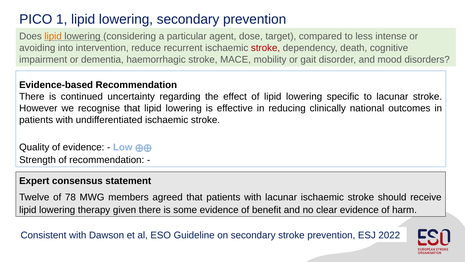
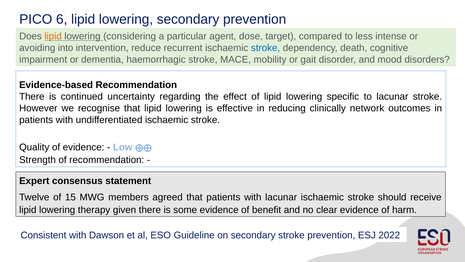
1: 1 -> 6
stroke at (266, 48) colour: red -> blue
national: national -> network
78: 78 -> 15
